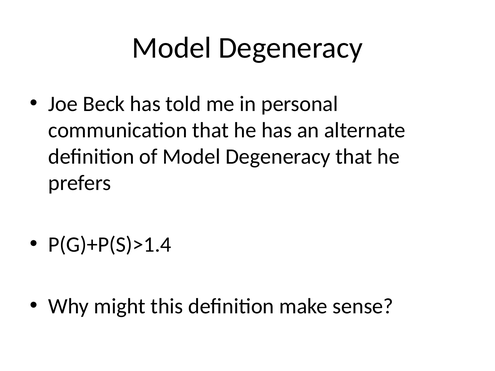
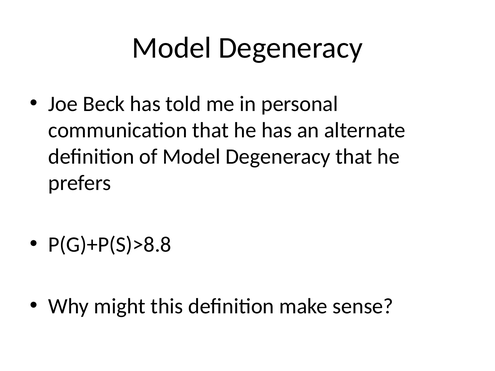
P(G)+P(S)>1.4: P(G)+P(S)>1.4 -> P(G)+P(S)>8.8
